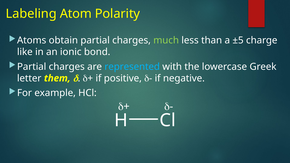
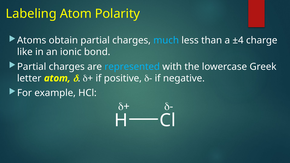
much colour: light green -> light blue
±5: ±5 -> ±4
letter them: them -> atom
